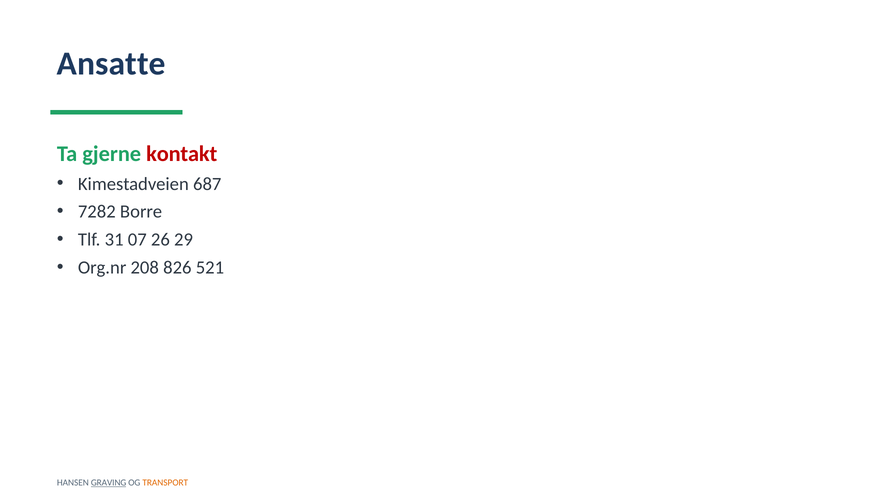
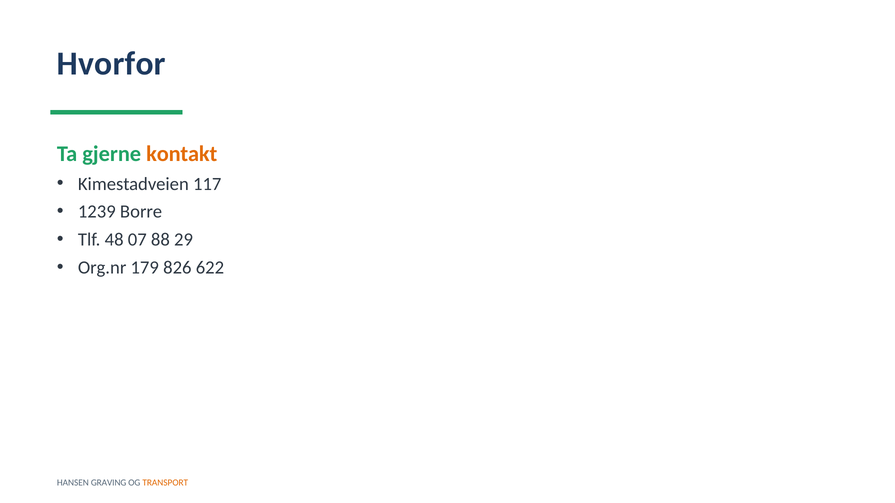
Ansatte: Ansatte -> Hvorfor
kontakt colour: red -> orange
687: 687 -> 117
7282: 7282 -> 1239
31: 31 -> 48
26: 26 -> 88
208: 208 -> 179
521: 521 -> 622
GRAVING underline: present -> none
